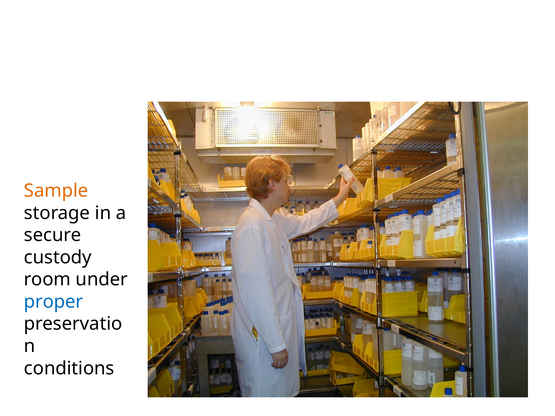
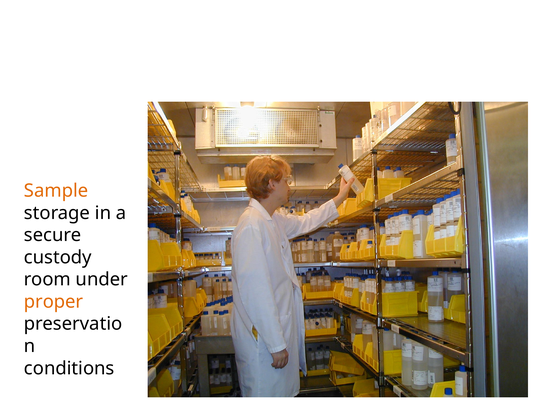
proper colour: blue -> orange
